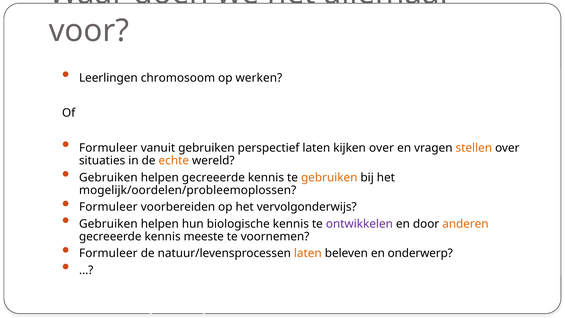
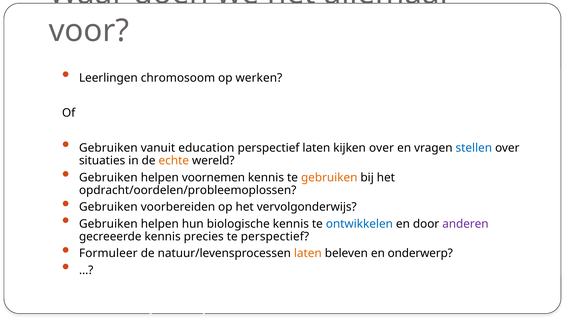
Formuleer at (108, 148): Formuleer -> Gebruiken
vanuit gebruiken: gebruiken -> education
stellen colour: orange -> blue
helpen gecreeerde: gecreeerde -> voornemen
mogelijk/oordelen/probleemoplossen: mogelijk/oordelen/probleemoplossen -> opdracht/oordelen/probleemoplossen
Formuleer at (108, 207): Formuleer -> Gebruiken
ontwikkelen colour: purple -> blue
anderen colour: orange -> purple
meeste: meeste -> precies
te voornemen: voornemen -> perspectief
